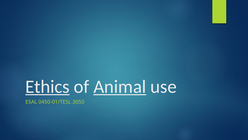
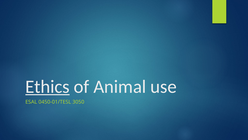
Animal underline: present -> none
